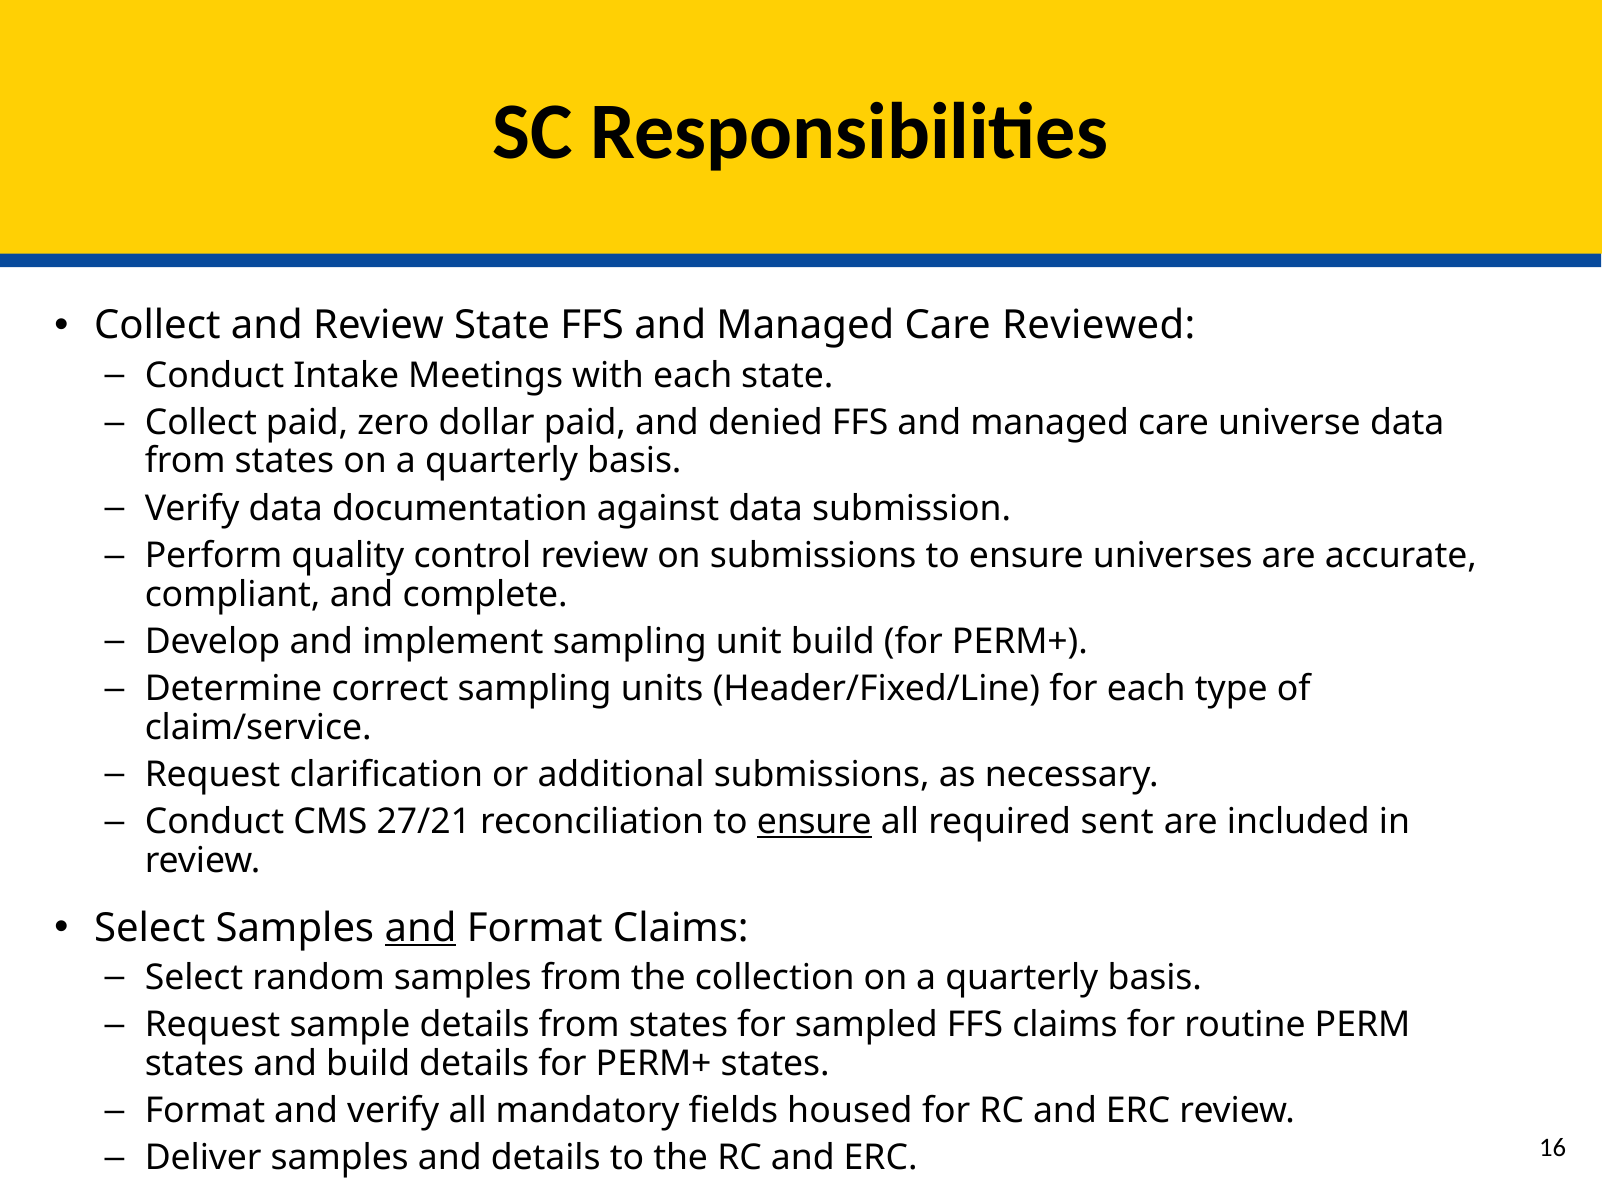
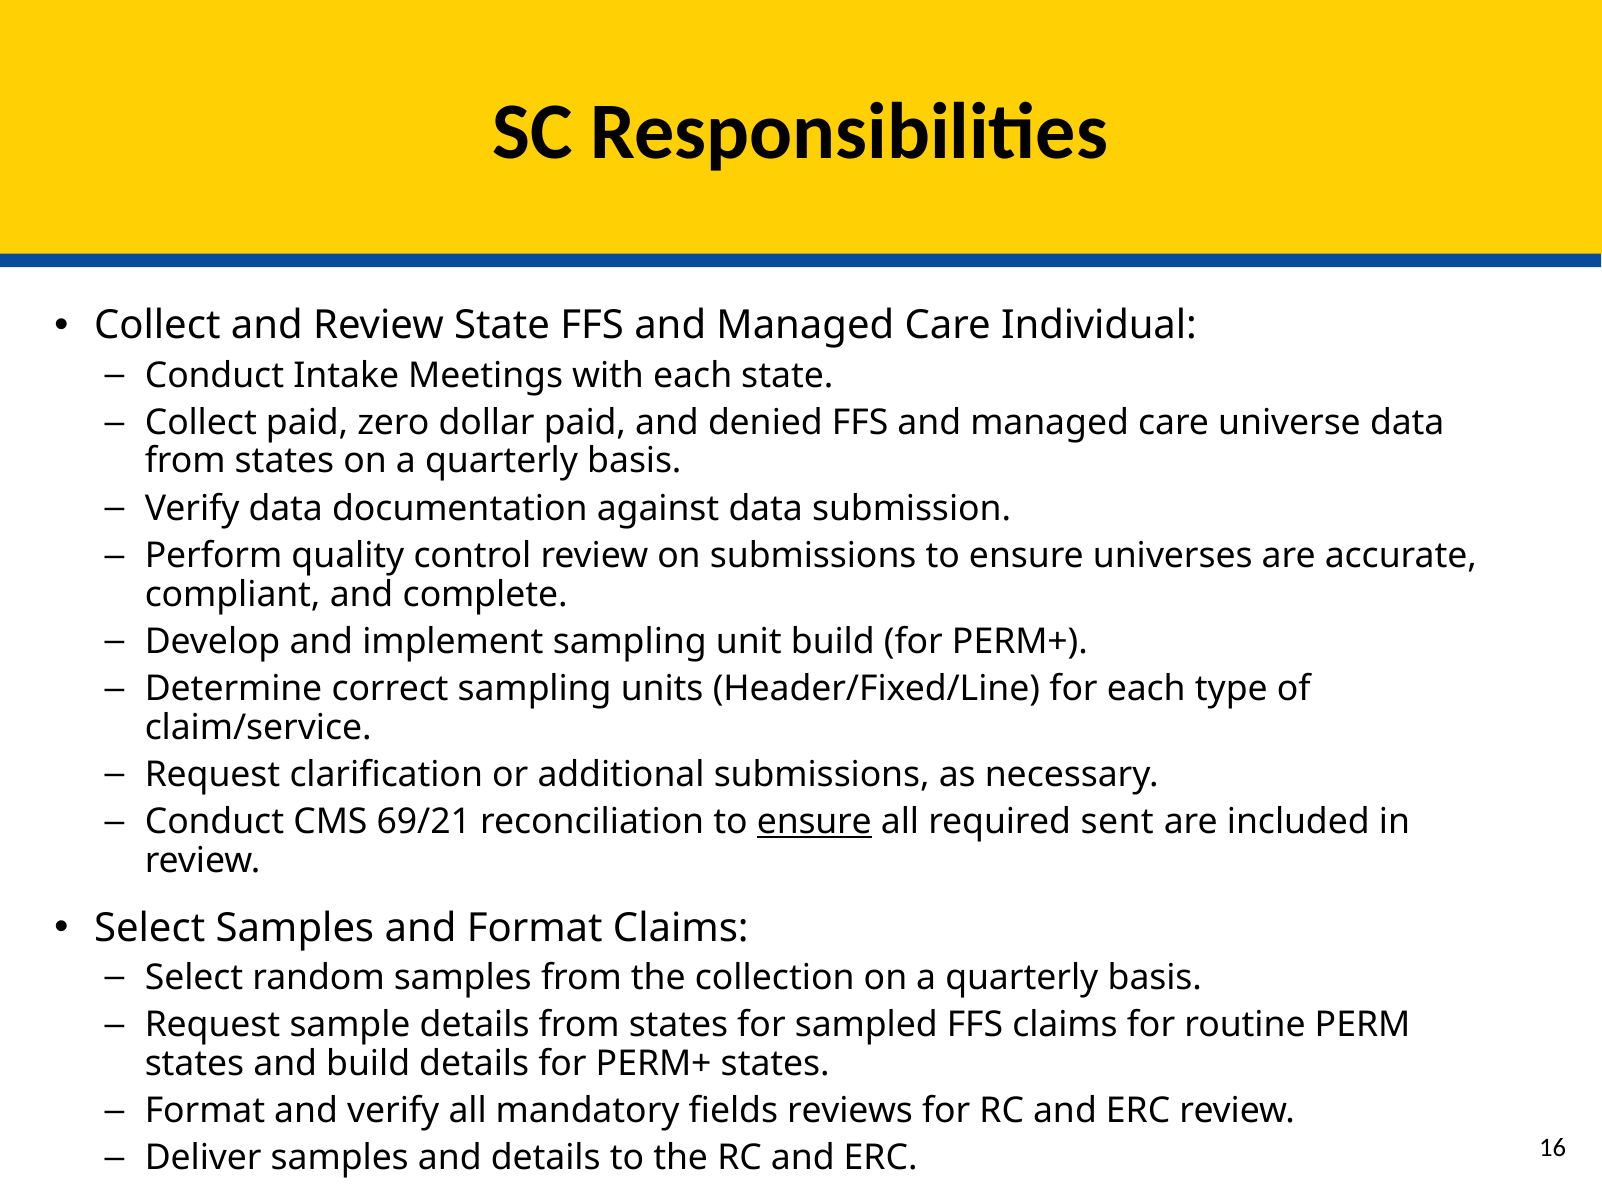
Reviewed: Reviewed -> Individual
27/21: 27/21 -> 69/21
and at (421, 928) underline: present -> none
housed: housed -> reviews
